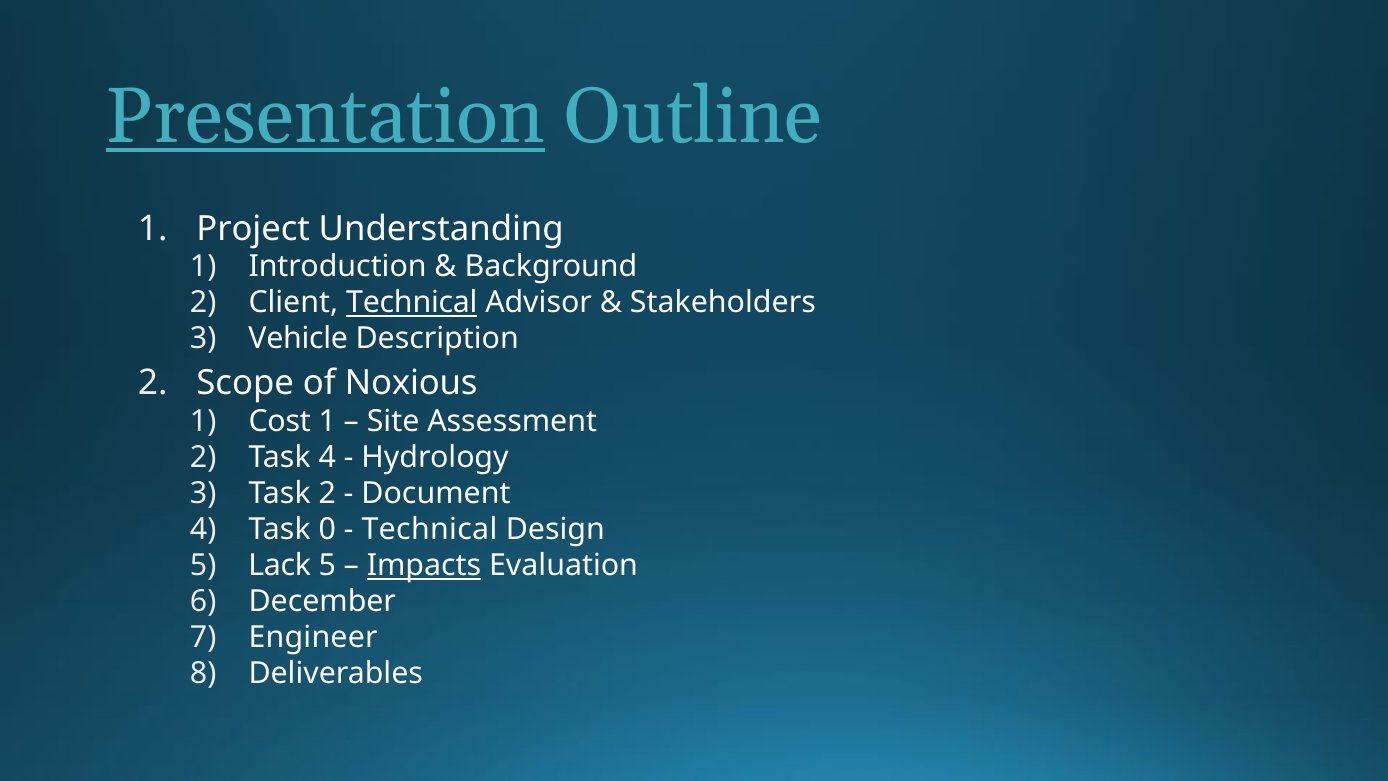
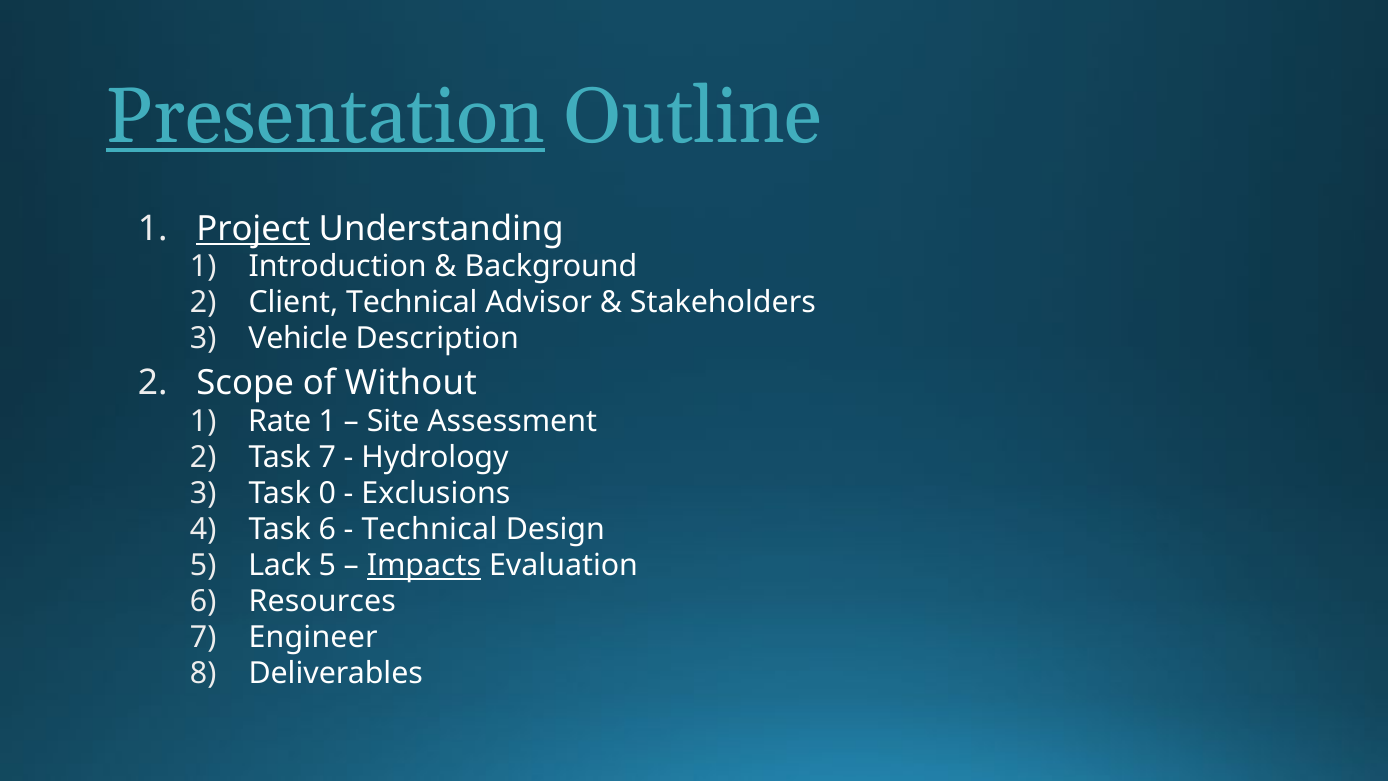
Project underline: none -> present
Technical at (412, 303) underline: present -> none
Noxious: Noxious -> Without
Cost: Cost -> Rate
Task 4: 4 -> 7
Task 2: 2 -> 0
Document: Document -> Exclusions
Task 0: 0 -> 6
December: December -> Resources
